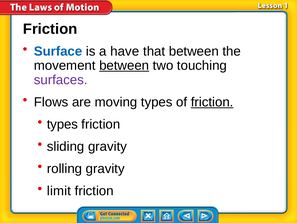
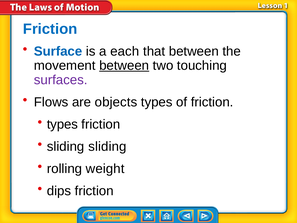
Friction at (50, 29) colour: black -> blue
have: have -> each
moving: moving -> objects
friction at (212, 102) underline: present -> none
sliding gravity: gravity -> sliding
rolling gravity: gravity -> weight
limit: limit -> dips
